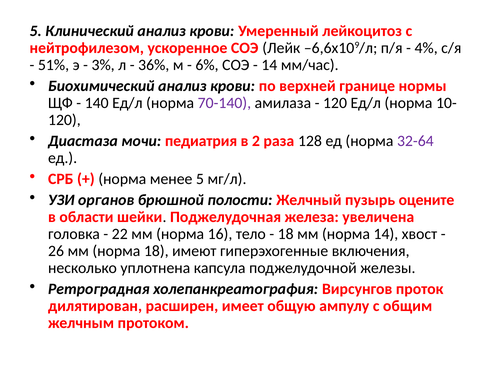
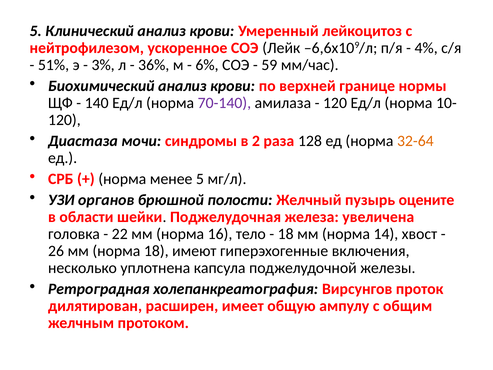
14 at (269, 65): 14 -> 59
педиатрия: педиатрия -> синдромы
32-64 colour: purple -> orange
